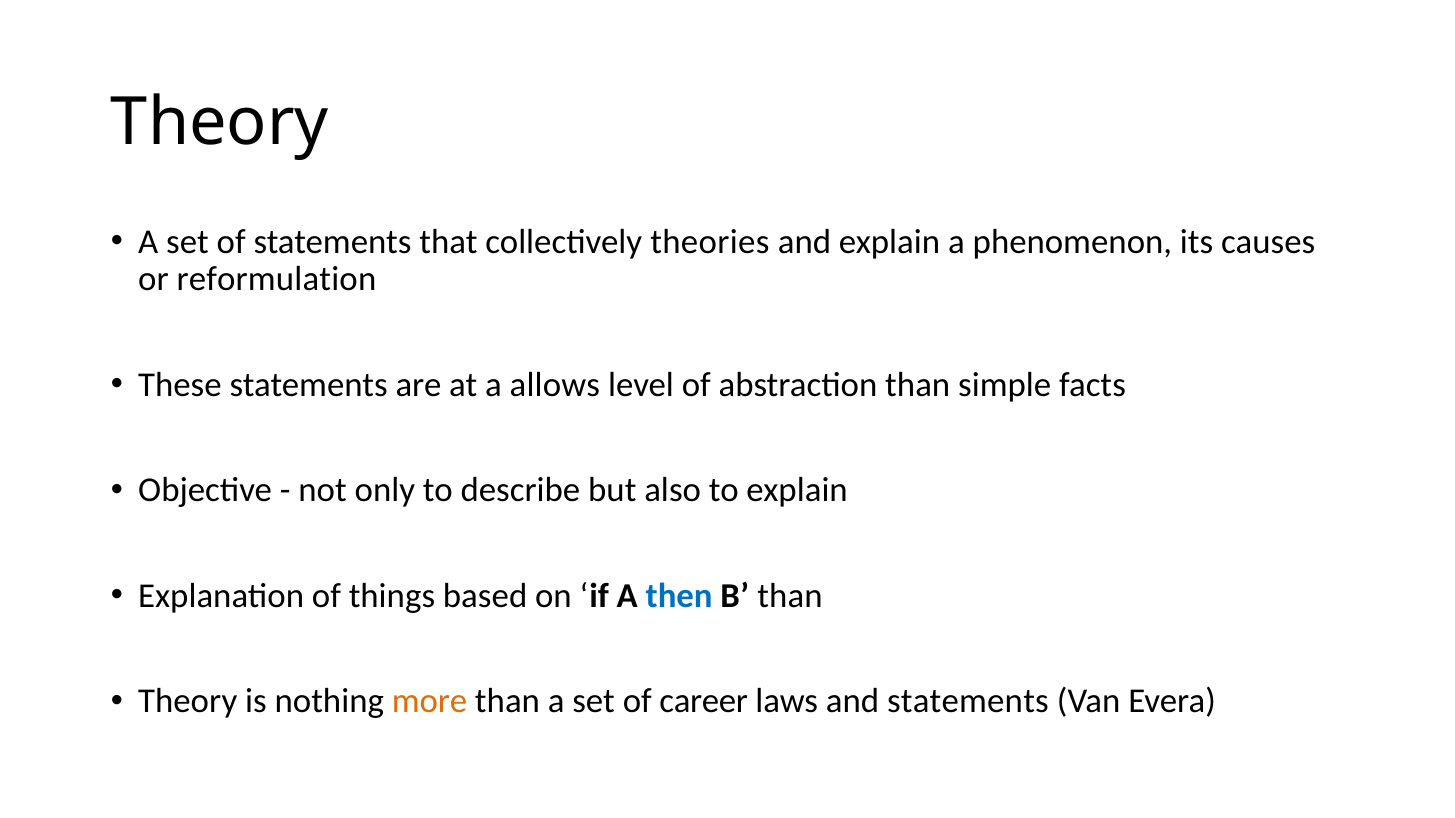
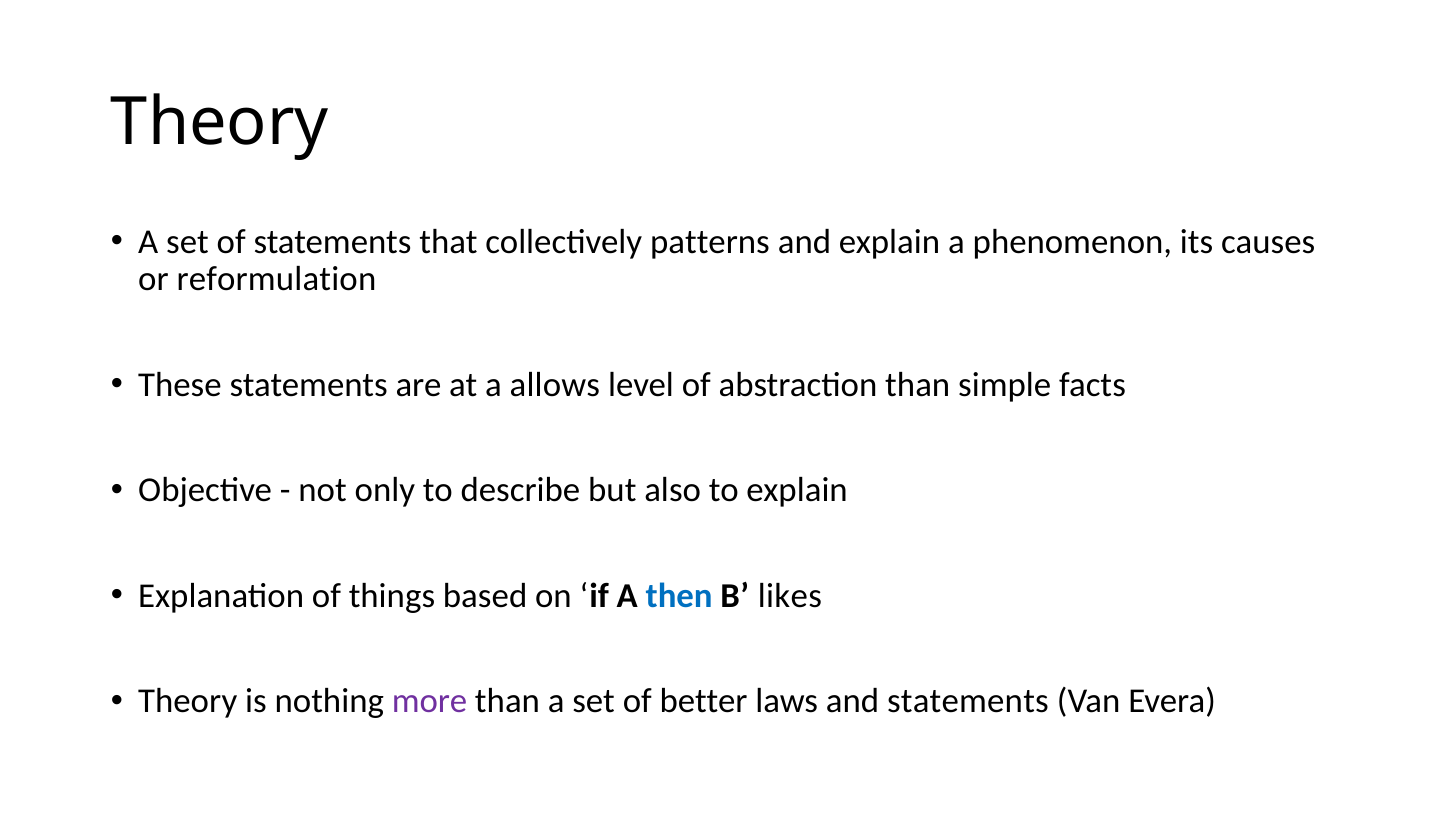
theories: theories -> patterns
B than: than -> likes
more colour: orange -> purple
career: career -> better
